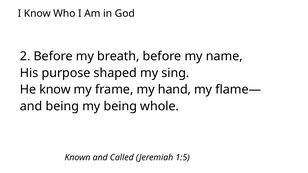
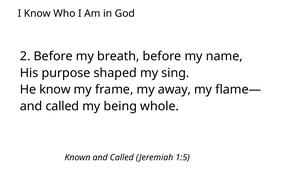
hand: hand -> away
being at (62, 106): being -> called
